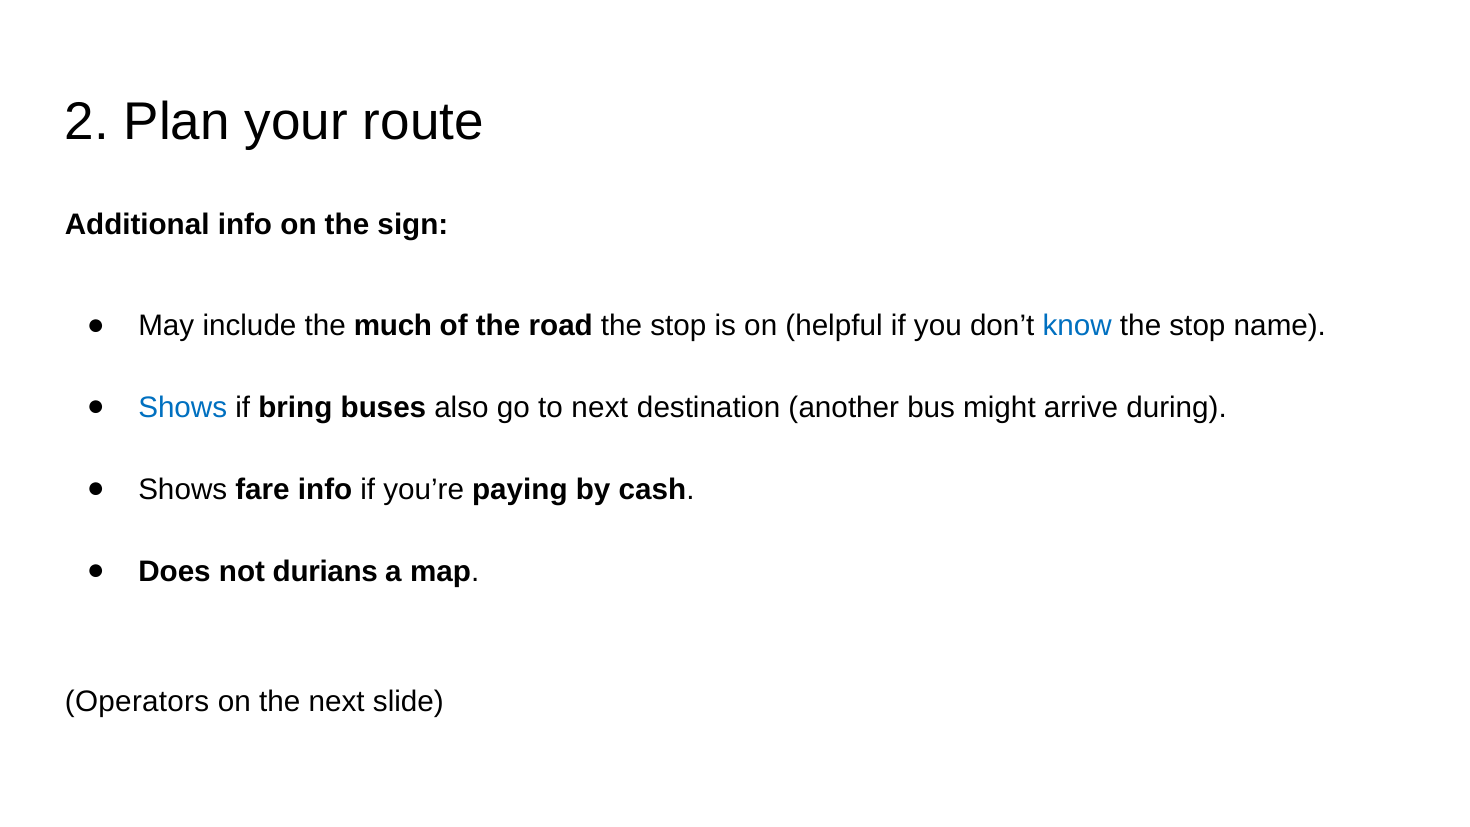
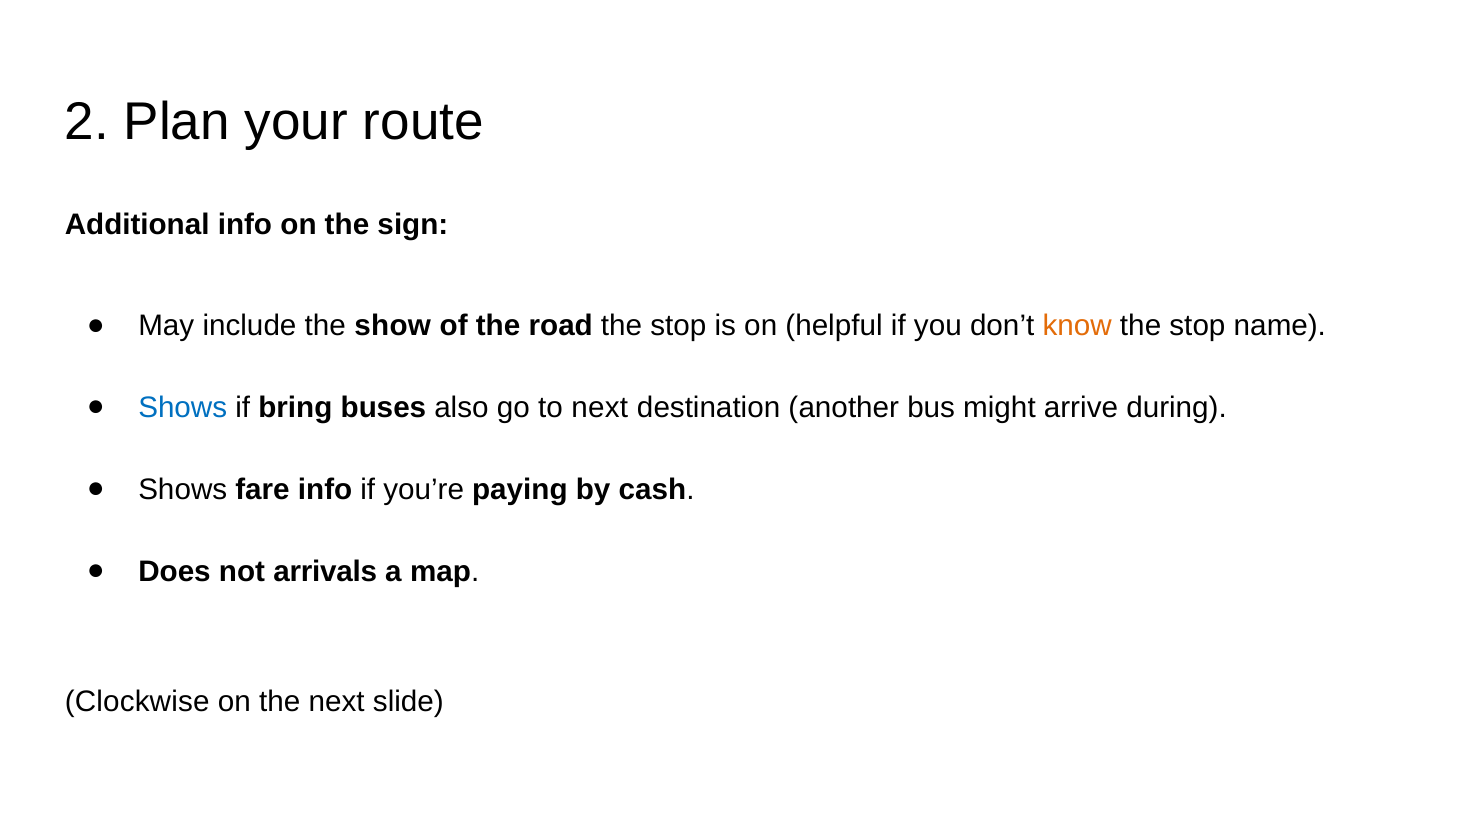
much: much -> show
know colour: blue -> orange
durians: durians -> arrivals
Operators: Operators -> Clockwise
